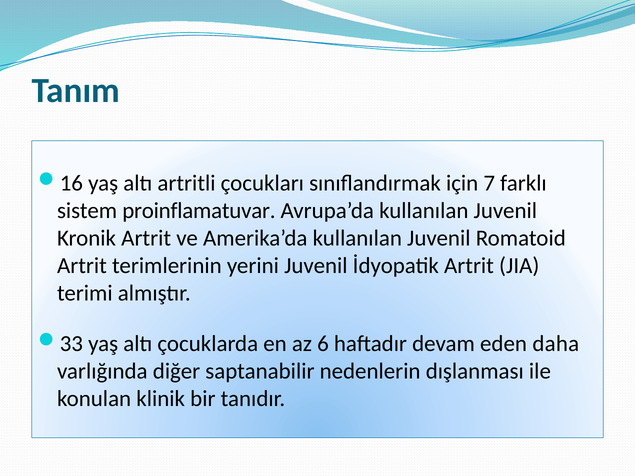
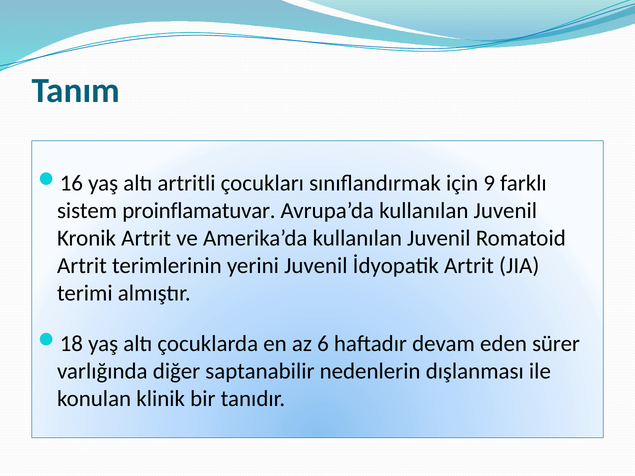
7: 7 -> 9
33: 33 -> 18
daha: daha -> sürer
